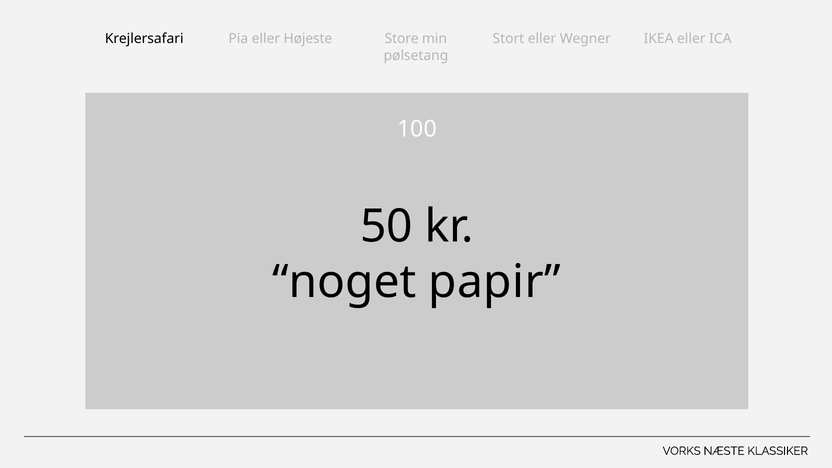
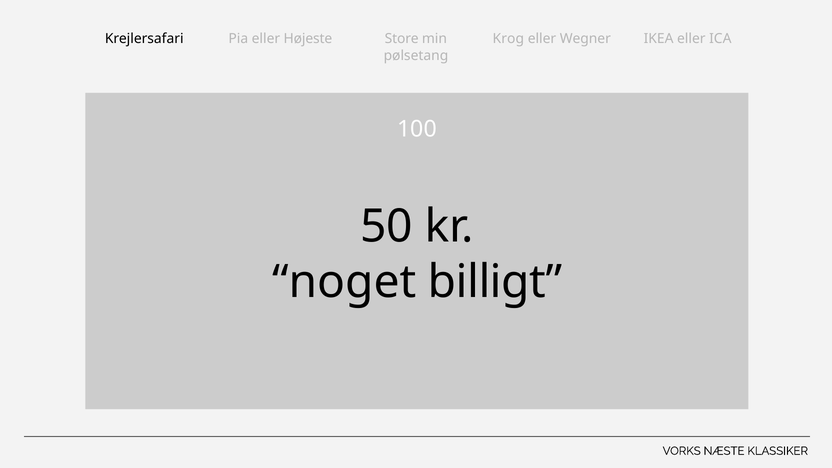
Stort: Stort -> Krog
papir: papir -> billigt
